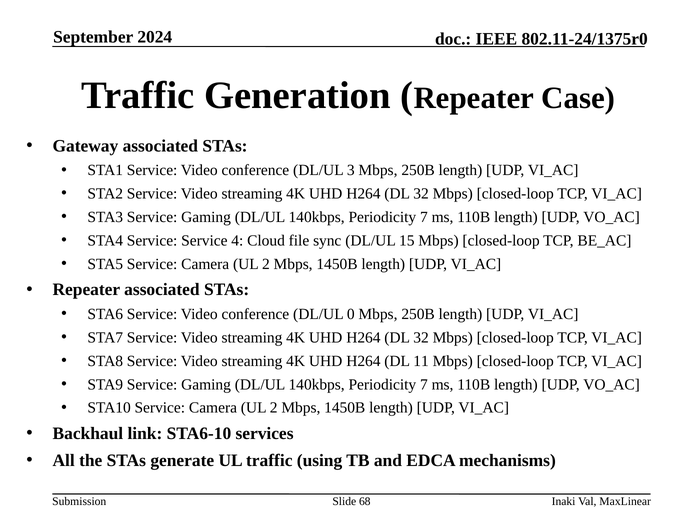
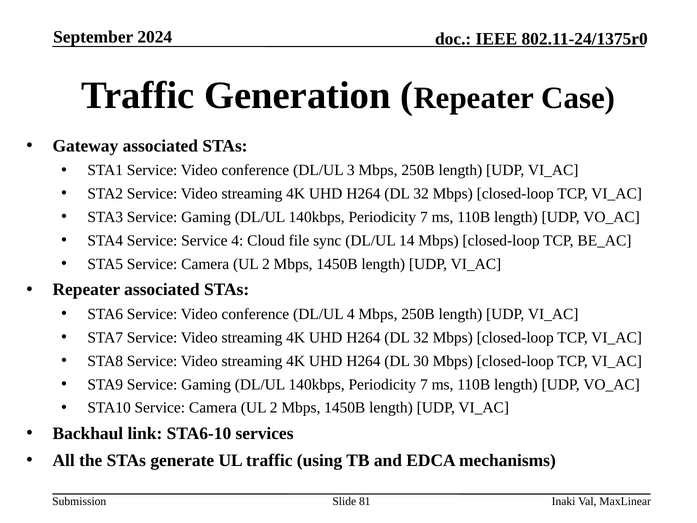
15: 15 -> 14
DL/UL 0: 0 -> 4
11: 11 -> 30
68: 68 -> 81
